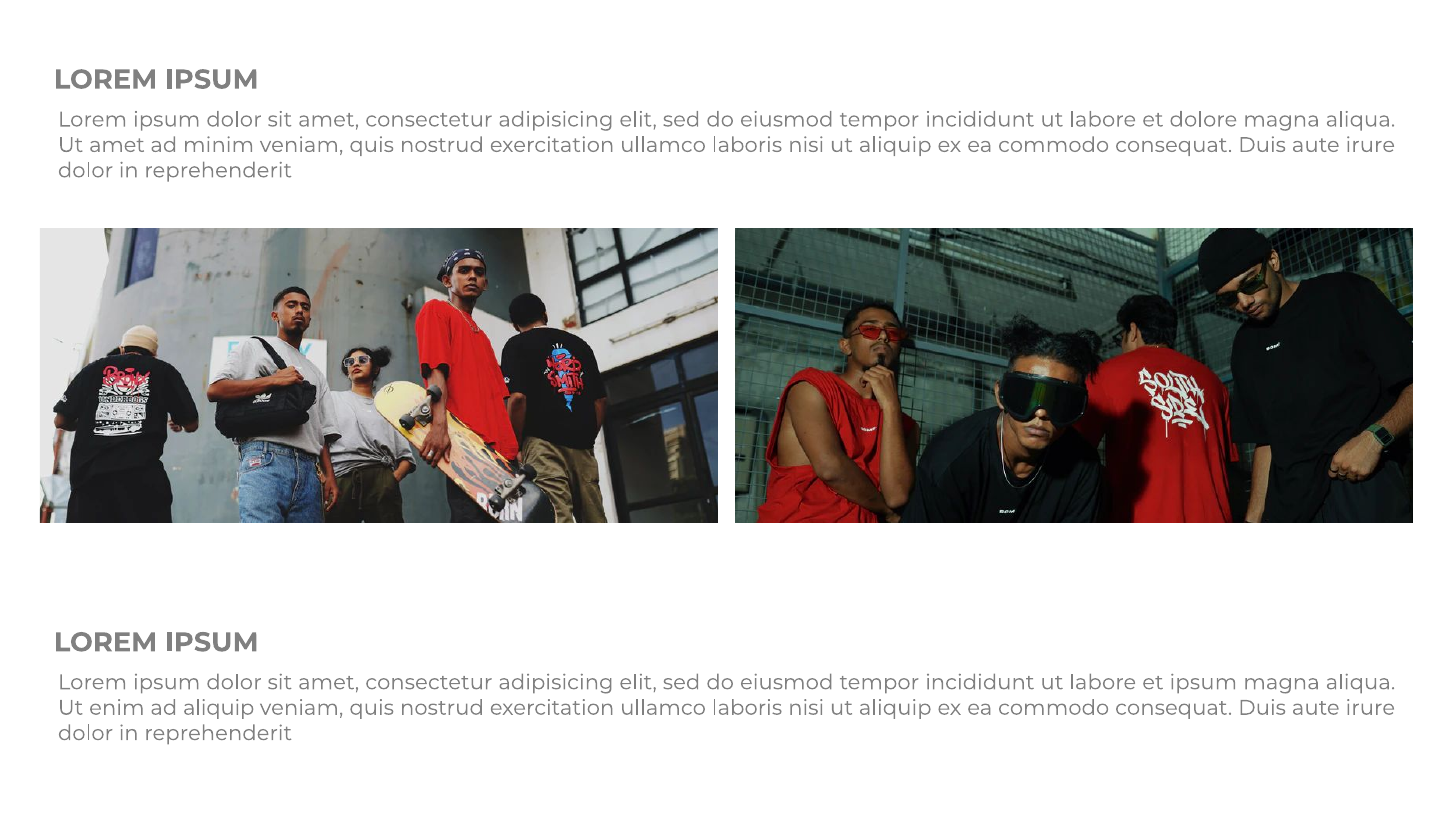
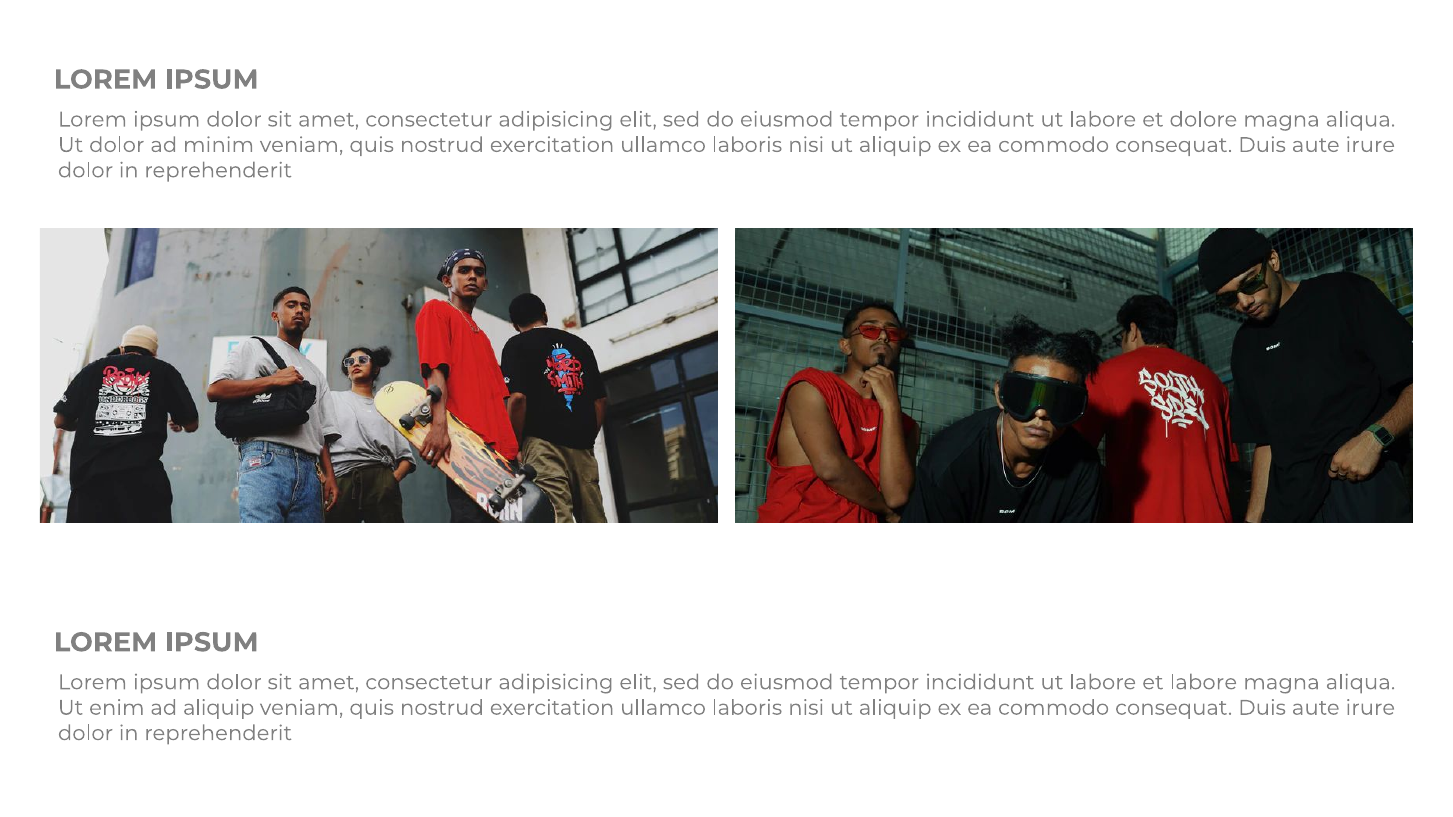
Ut amet: amet -> dolor
et ipsum: ipsum -> labore
